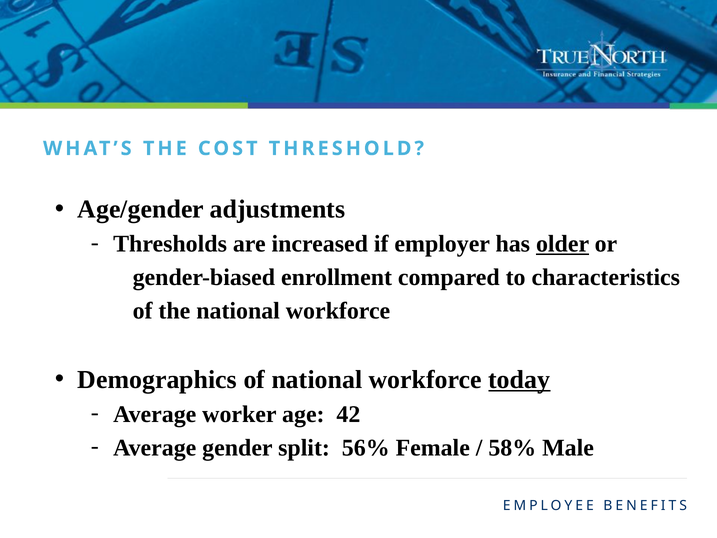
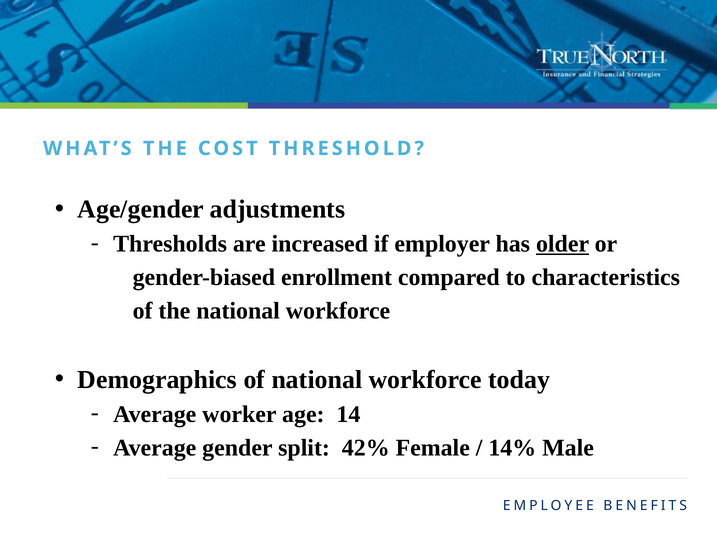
today underline: present -> none
42: 42 -> 14
56%: 56% -> 42%
58%: 58% -> 14%
